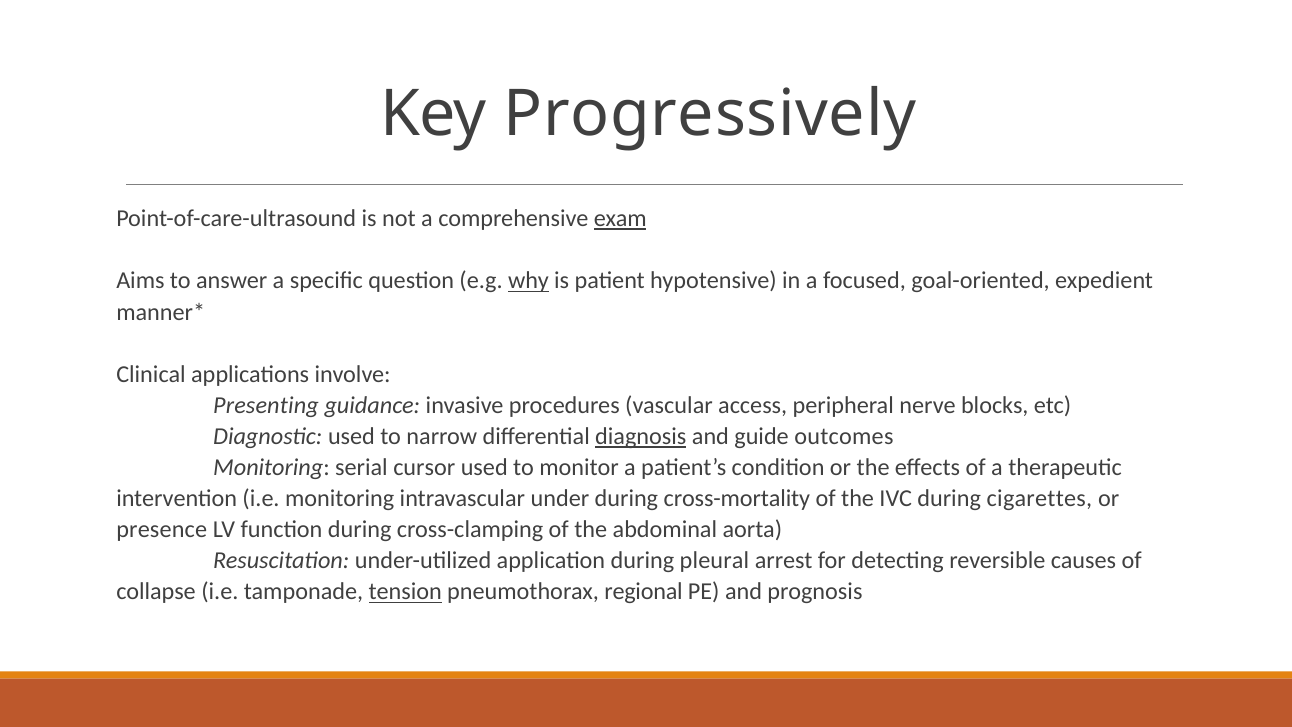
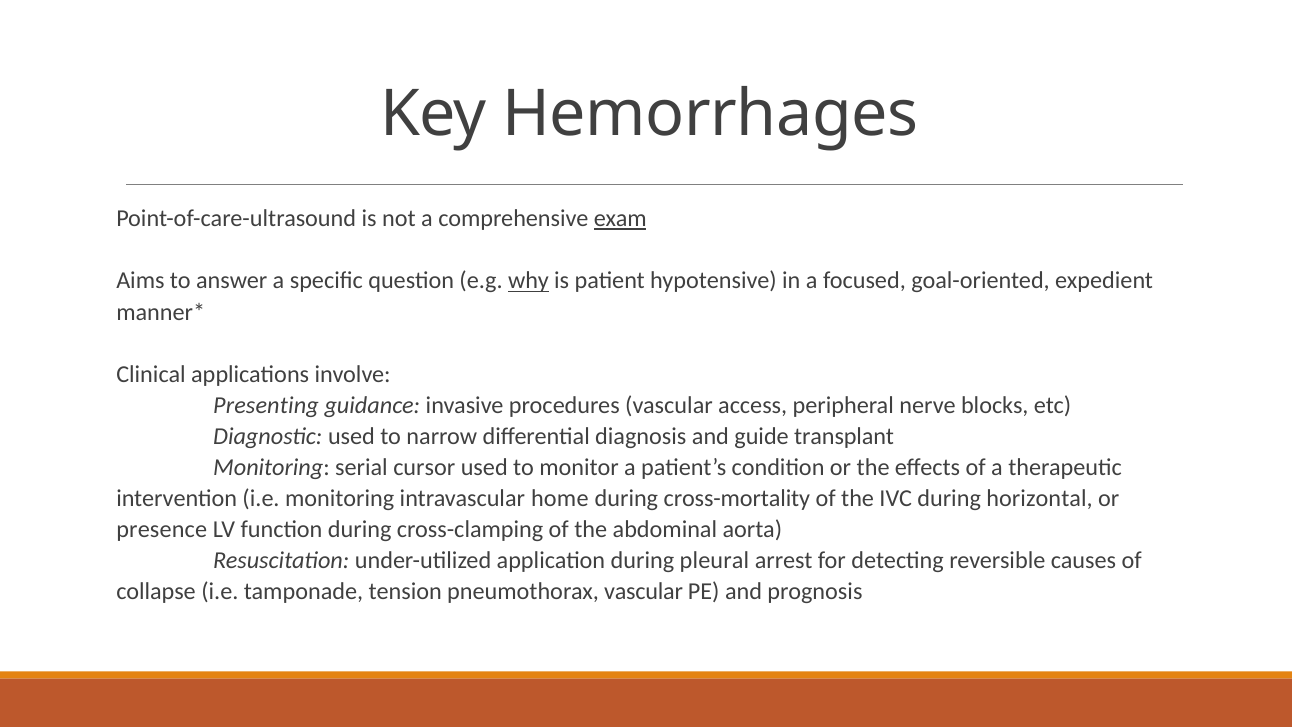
Progressively: Progressively -> Hemorrhages
diagnosis underline: present -> none
outcomes: outcomes -> transplant
under: under -> home
cigarettes: cigarettes -> horizontal
tension underline: present -> none
pneumothorax regional: regional -> vascular
